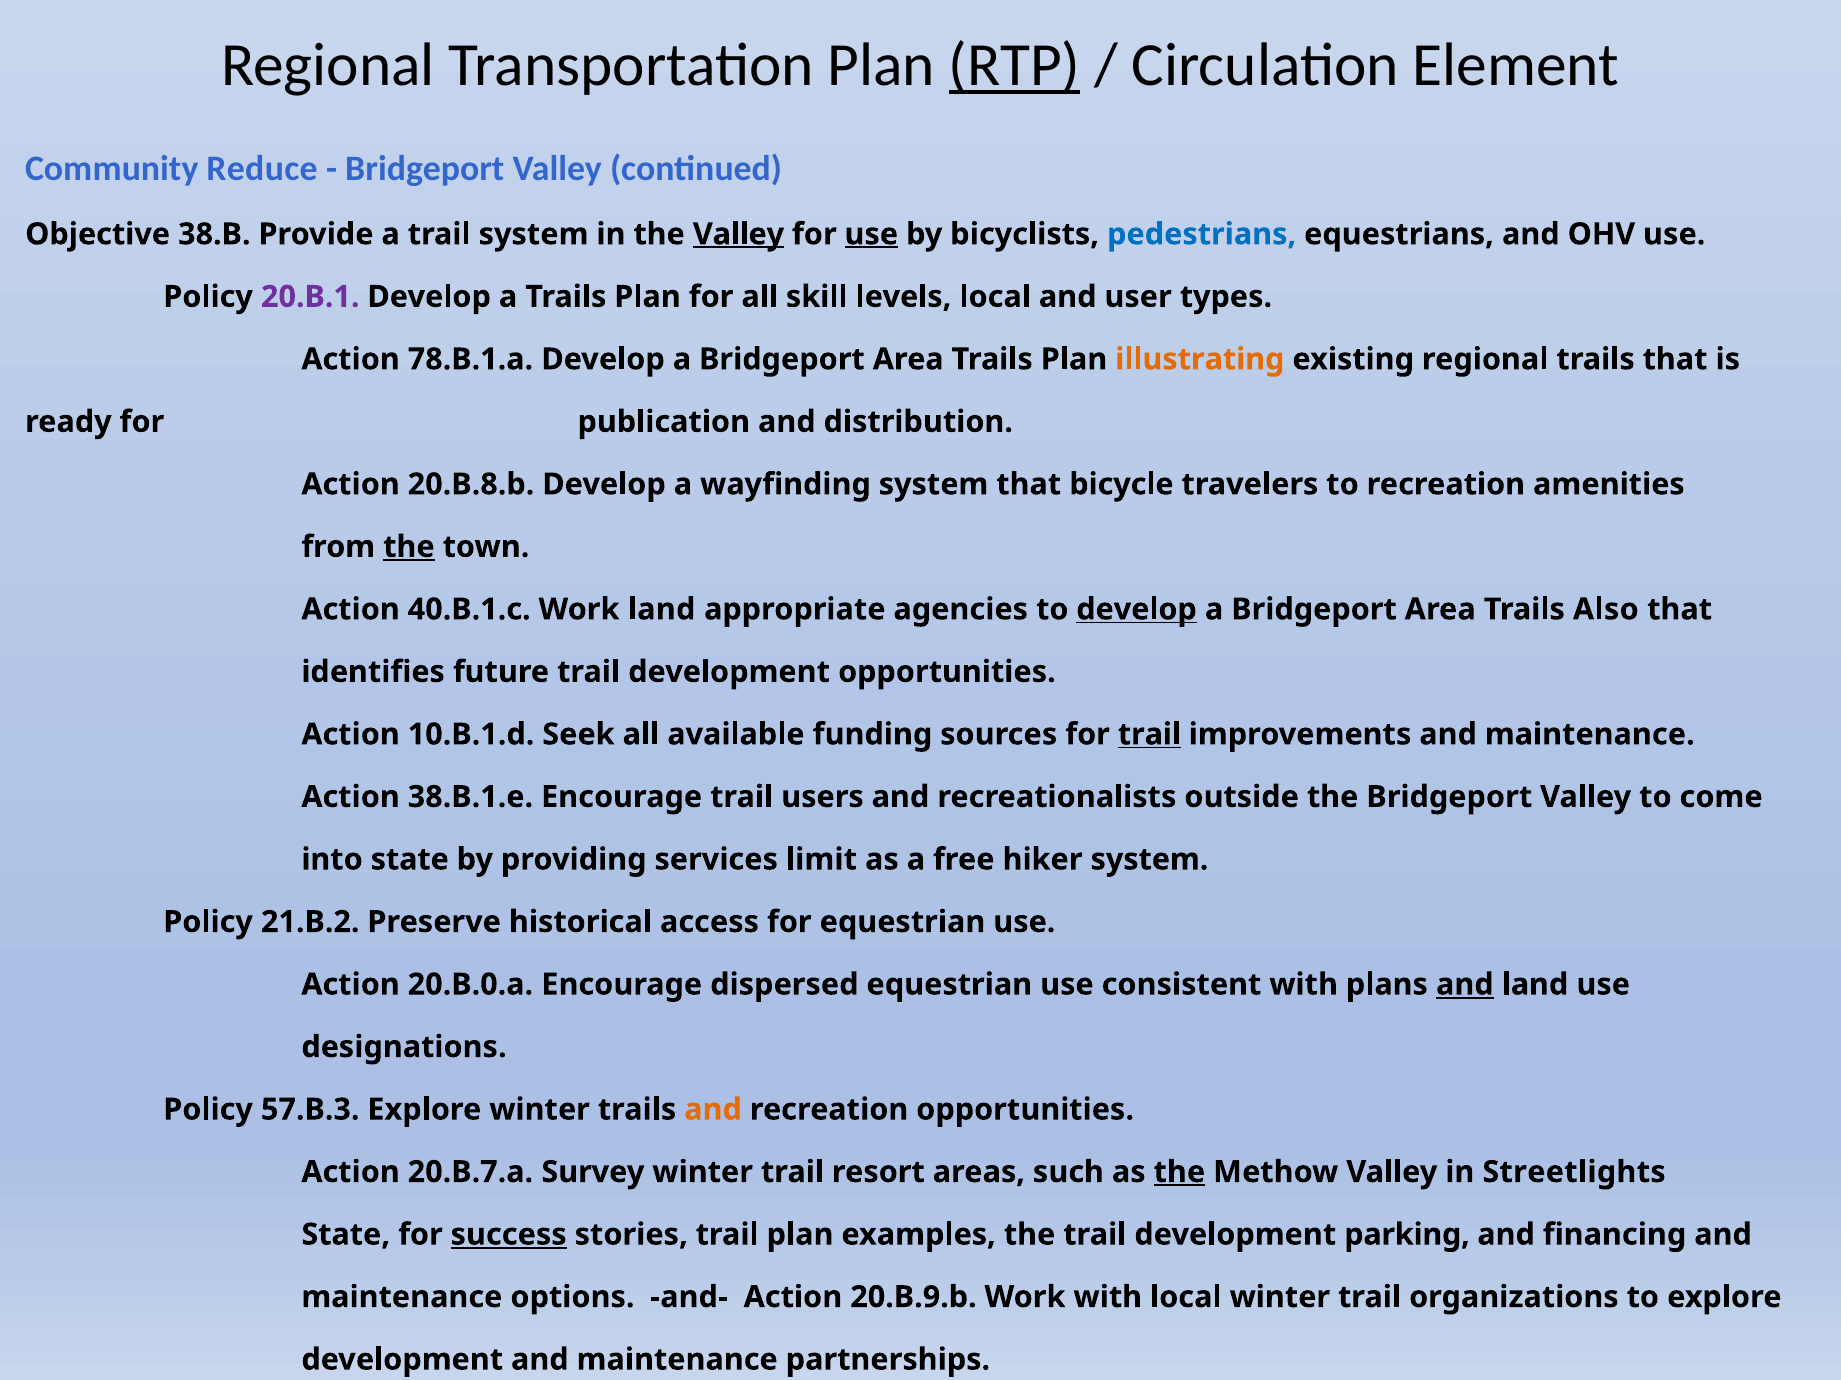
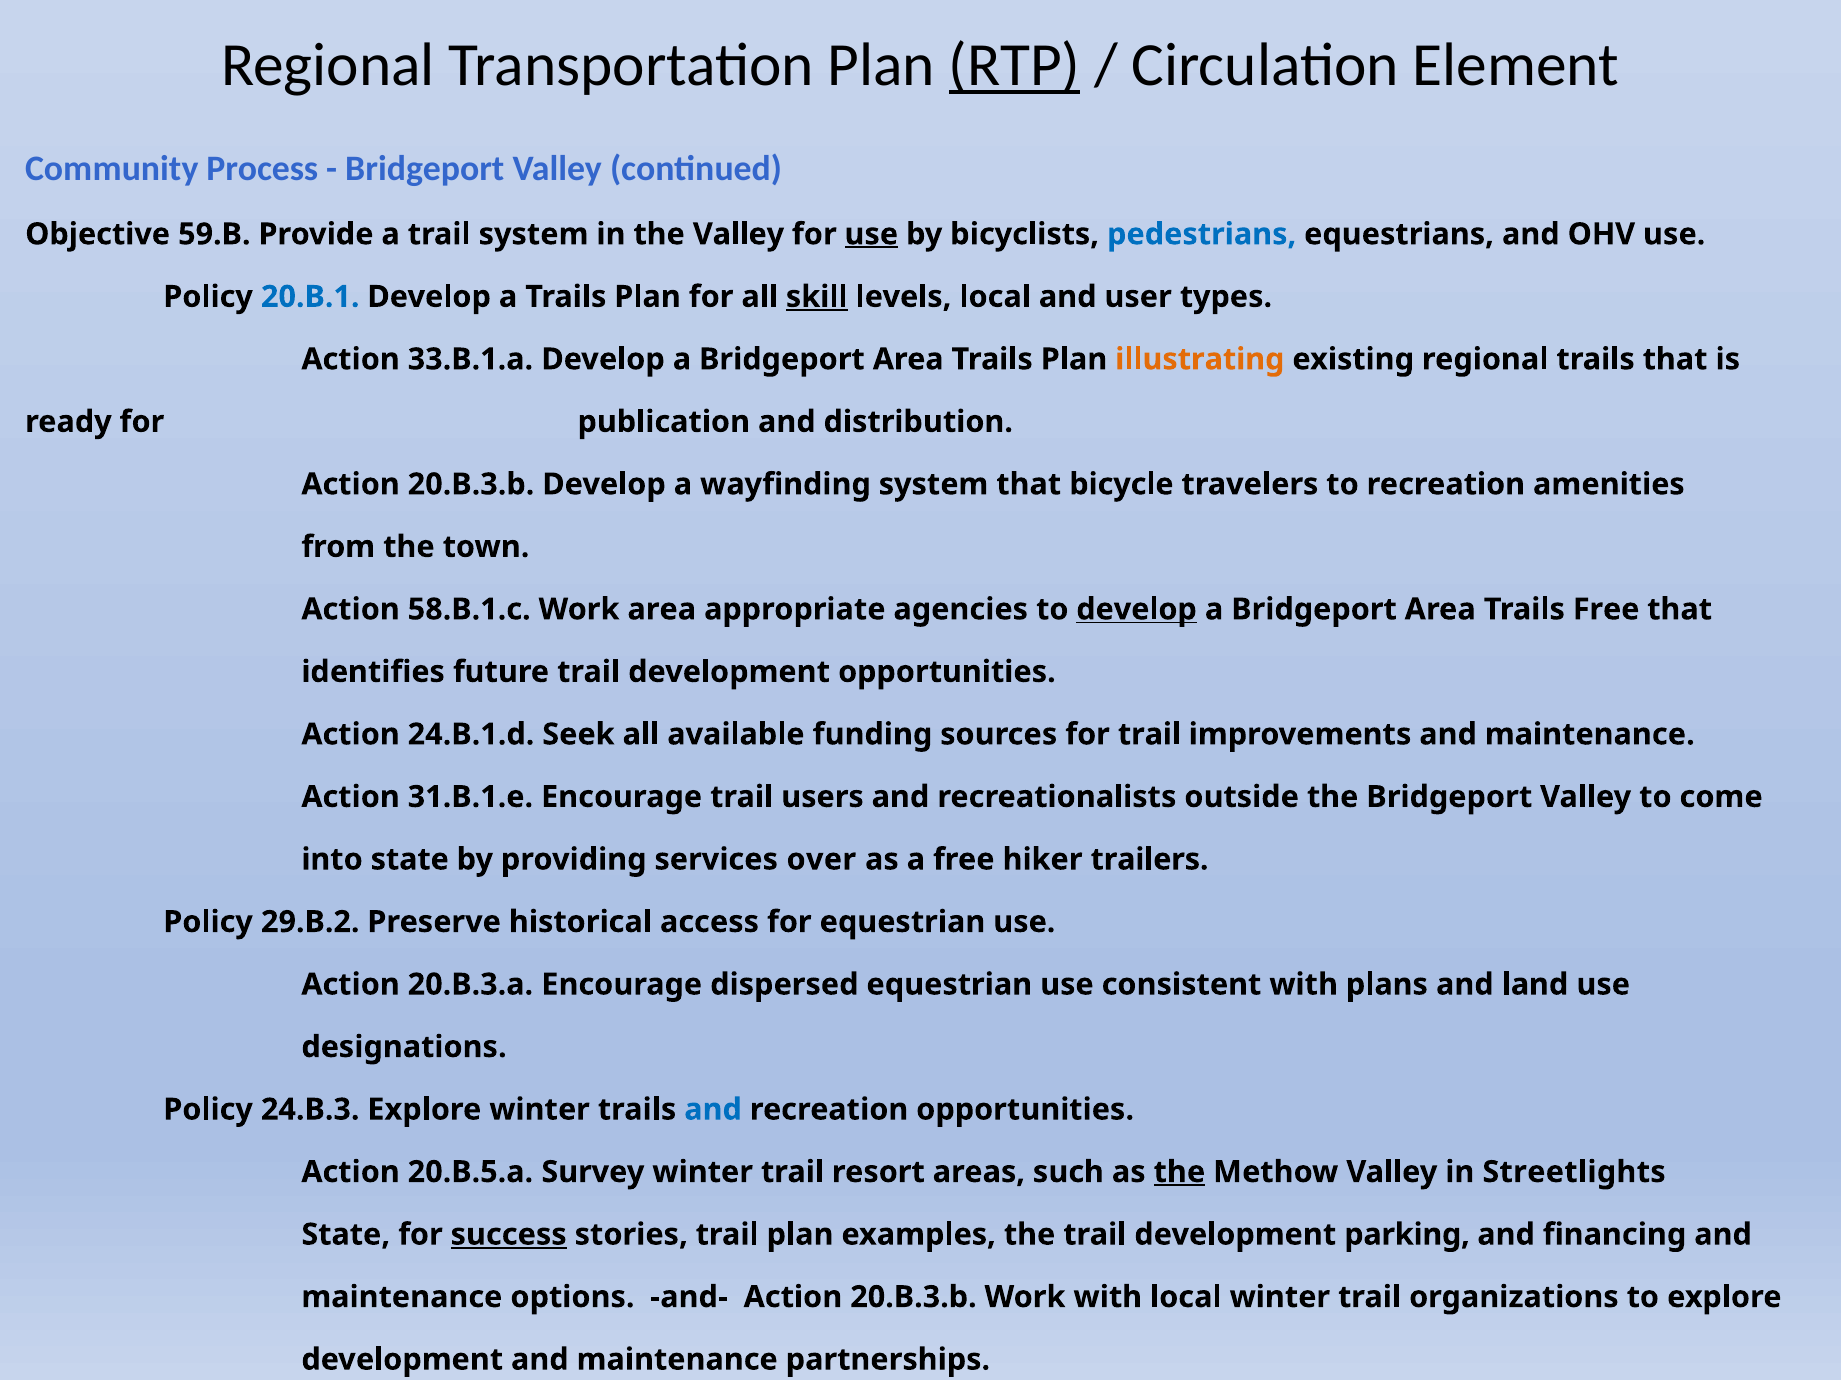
Reduce: Reduce -> Process
38.B: 38.B -> 59.B
Valley at (738, 234) underline: present -> none
20.B.1 colour: purple -> blue
skill underline: none -> present
78.B.1.a: 78.B.1.a -> 33.B.1.a
20.B.8.b at (471, 485): 20.B.8.b -> 20.B.3.b
the at (409, 547) underline: present -> none
40.B.1.c: 40.B.1.c -> 58.B.1.c
Work land: land -> area
Trails Also: Also -> Free
10.B.1.d: 10.B.1.d -> 24.B.1.d
trail at (1149, 735) underline: present -> none
38.B.1.e: 38.B.1.e -> 31.B.1.e
limit: limit -> over
hiker system: system -> trailers
21.B.2: 21.B.2 -> 29.B.2
20.B.0.a: 20.B.0.a -> 20.B.3.a
and at (1465, 985) underline: present -> none
57.B.3: 57.B.3 -> 24.B.3
and at (713, 1110) colour: orange -> blue
20.B.7.a: 20.B.7.a -> 20.B.5.a
and- Action 20.B.9.b: 20.B.9.b -> 20.B.3.b
